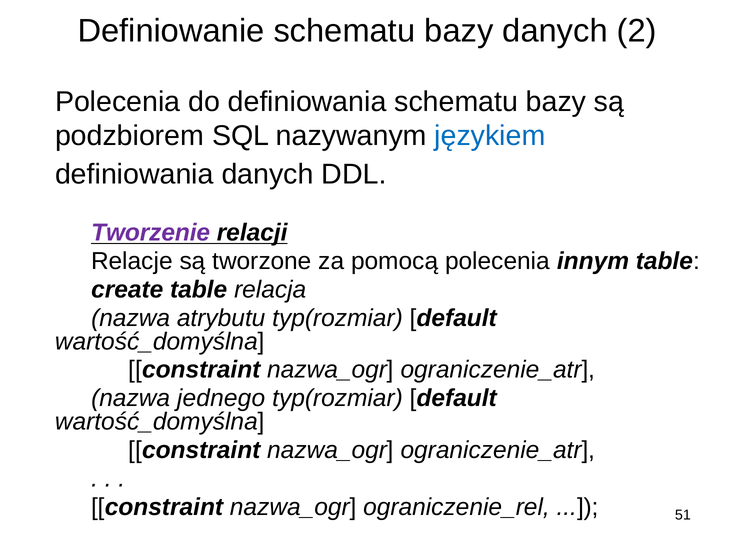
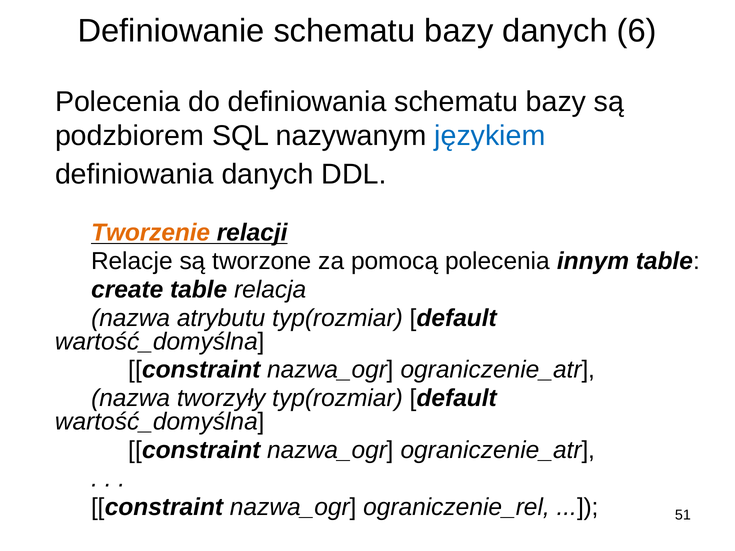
2: 2 -> 6
Tworzenie colour: purple -> orange
jednego: jednego -> tworzyły
